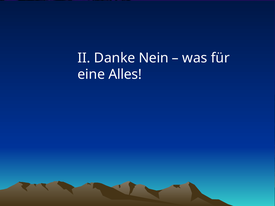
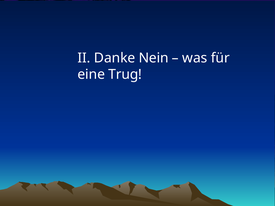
Alles: Alles -> Trug
